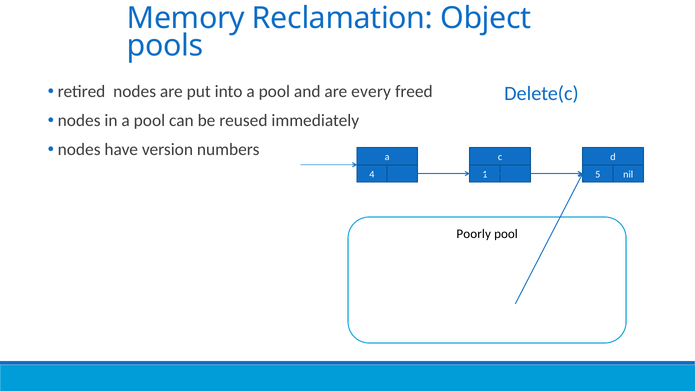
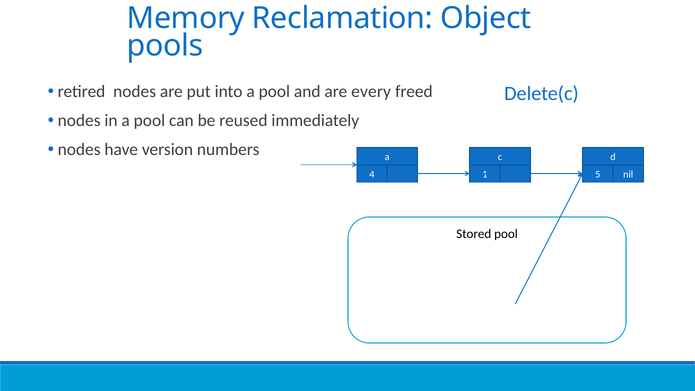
Poorly: Poorly -> Stored
